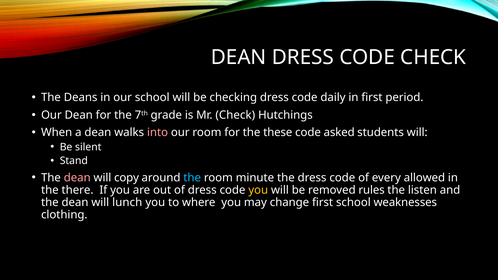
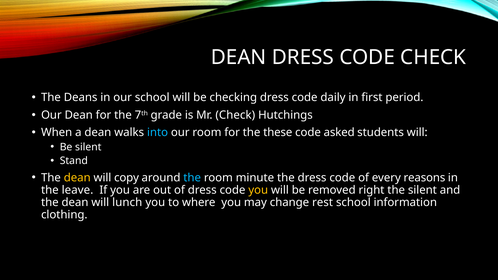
into colour: pink -> light blue
dean at (77, 178) colour: pink -> yellow
allowed: allowed -> reasons
there: there -> leave
rules: rules -> right
the listen: listen -> silent
change first: first -> rest
weaknesses: weaknesses -> information
